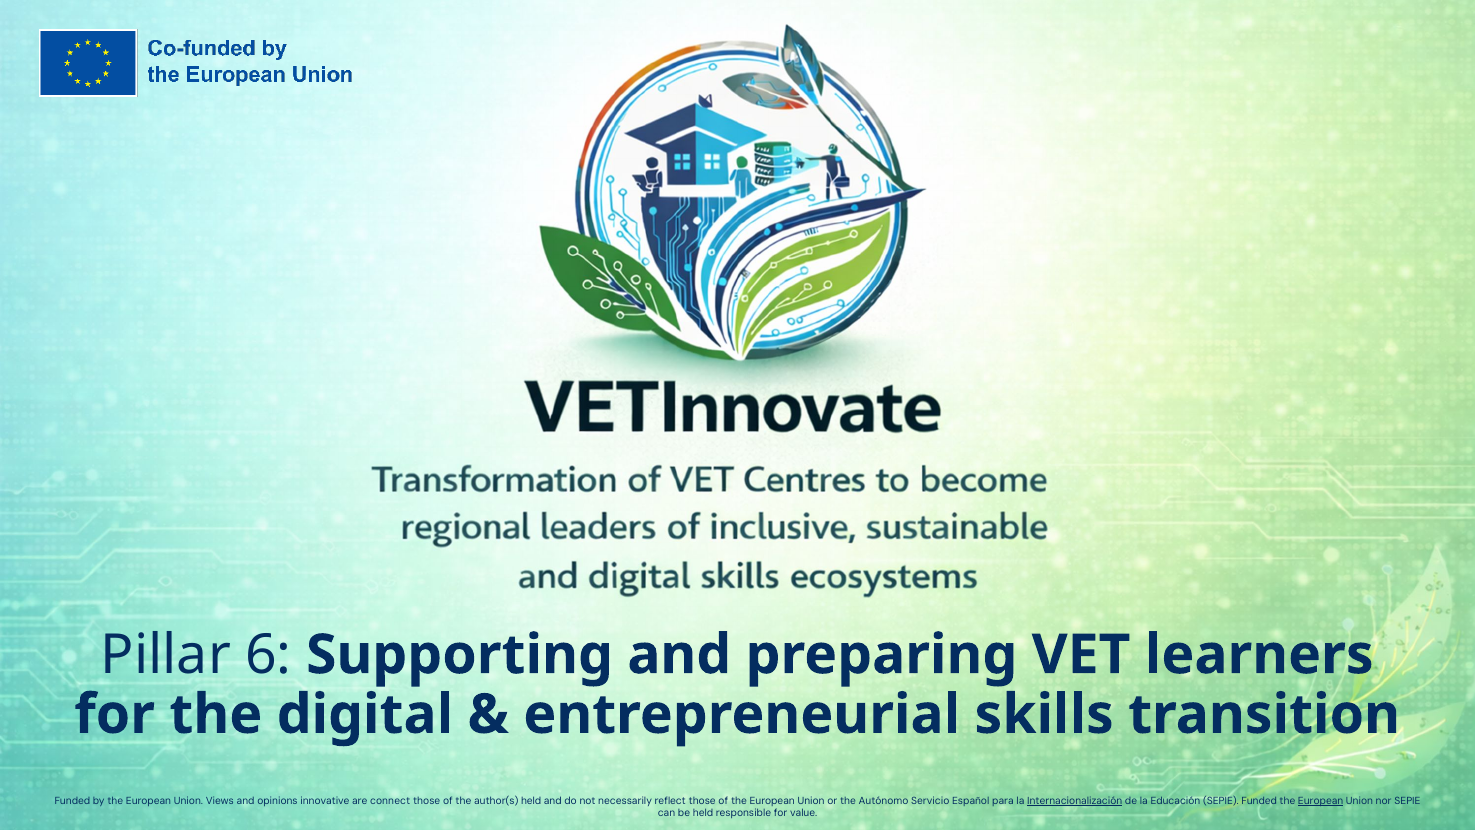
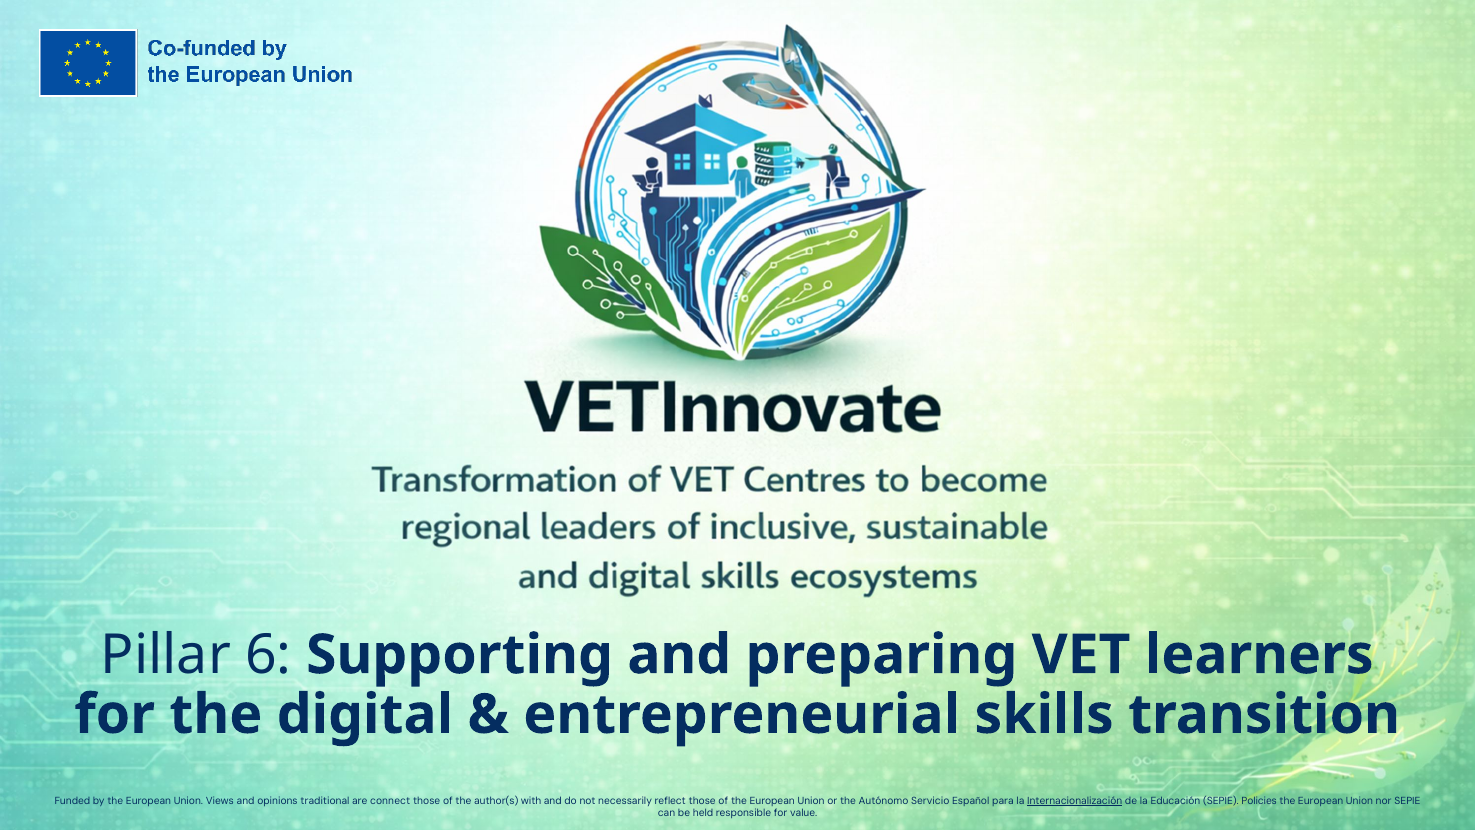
innovative: innovative -> traditional
author(s held: held -> with
SEPIE Funded: Funded -> Policies
European at (1321, 801) underline: present -> none
